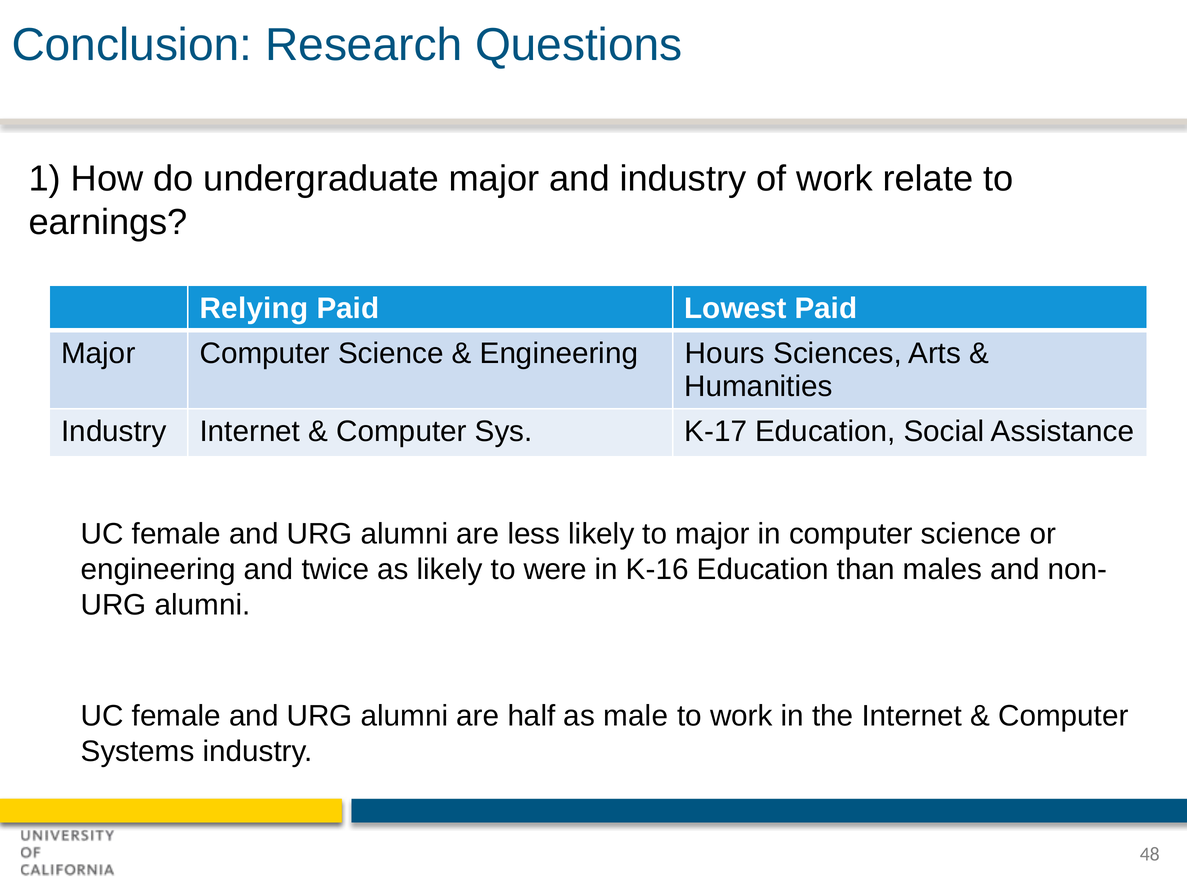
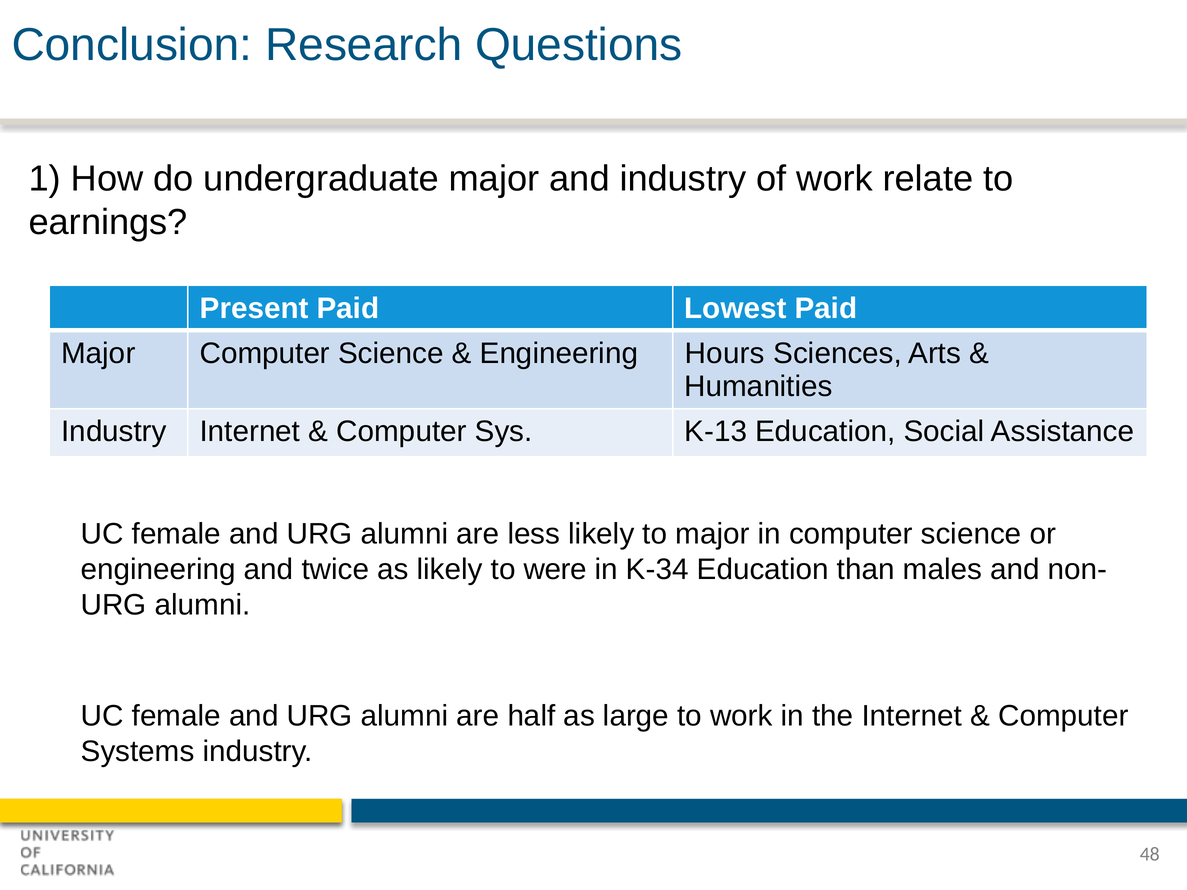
Relying: Relying -> Present
K-17: K-17 -> K-13
K-16: K-16 -> K-34
male: male -> large
